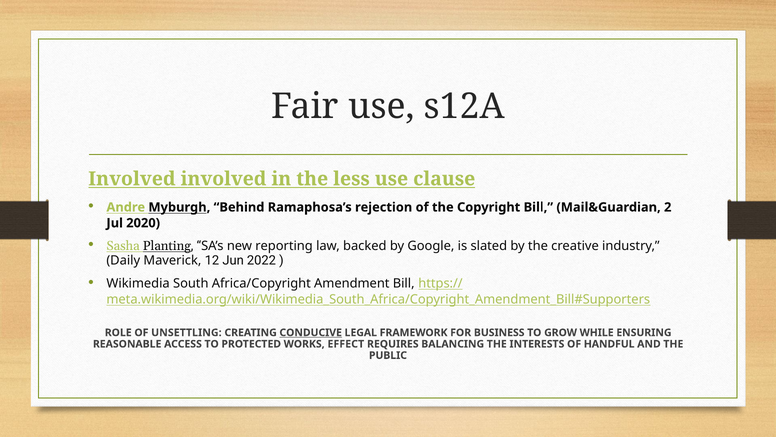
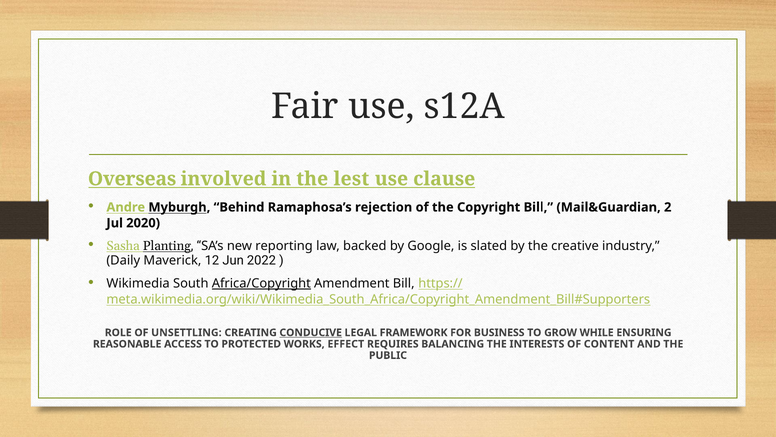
Involved at (132, 179): Involved -> Overseas
less: less -> lest
Africa/Copyright underline: none -> present
HANDFUL: HANDFUL -> CONTENT
